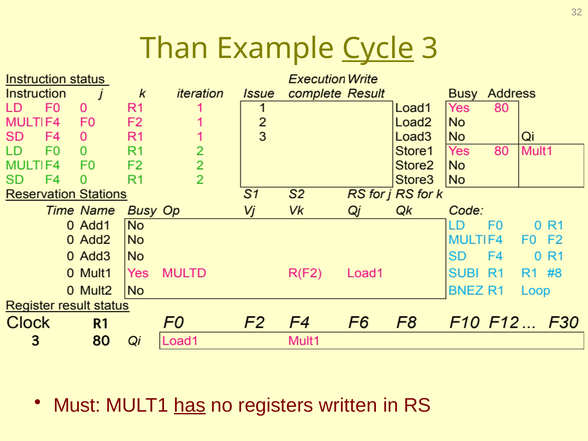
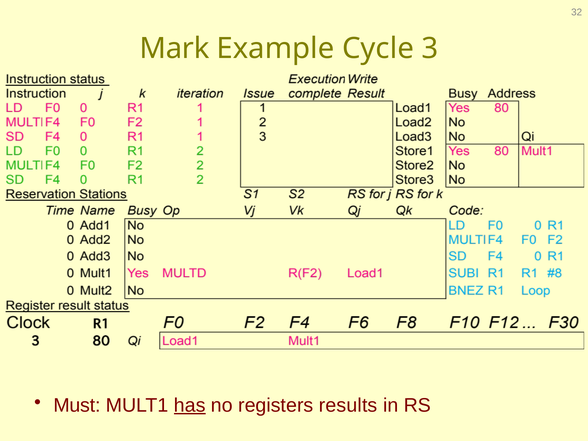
Than: Than -> Mark
Cycle underline: present -> none
written: written -> results
